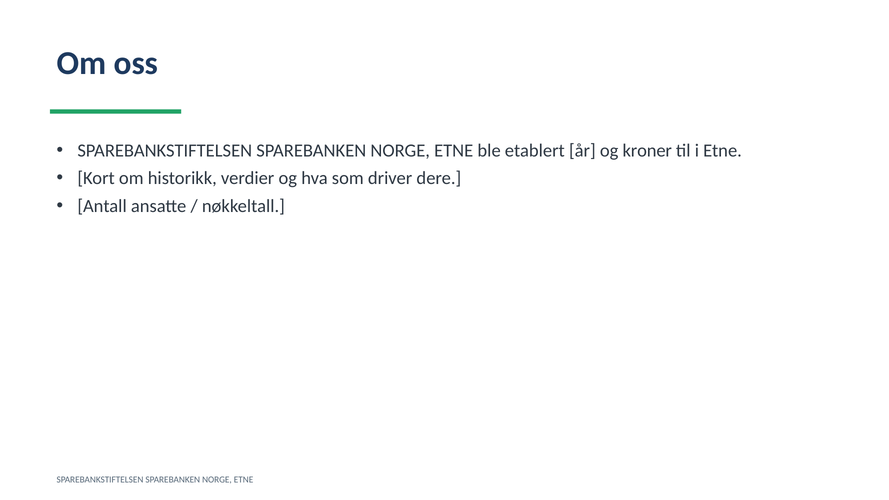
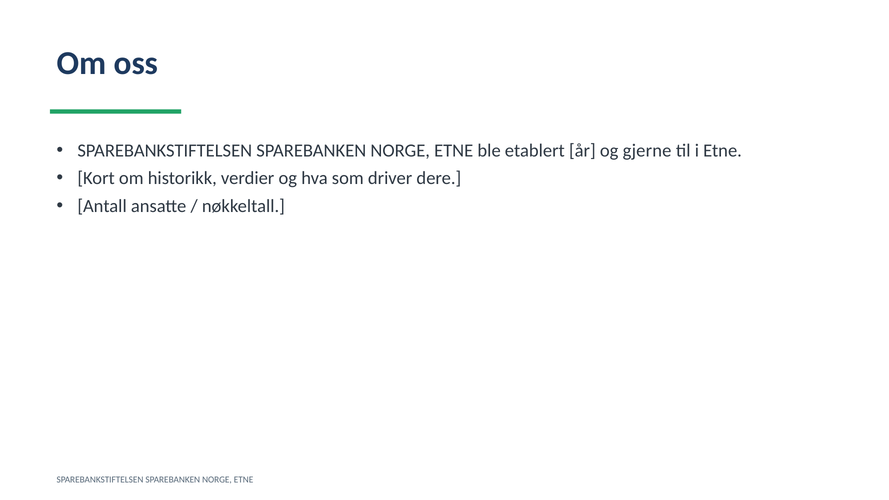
kroner: kroner -> gjerne
